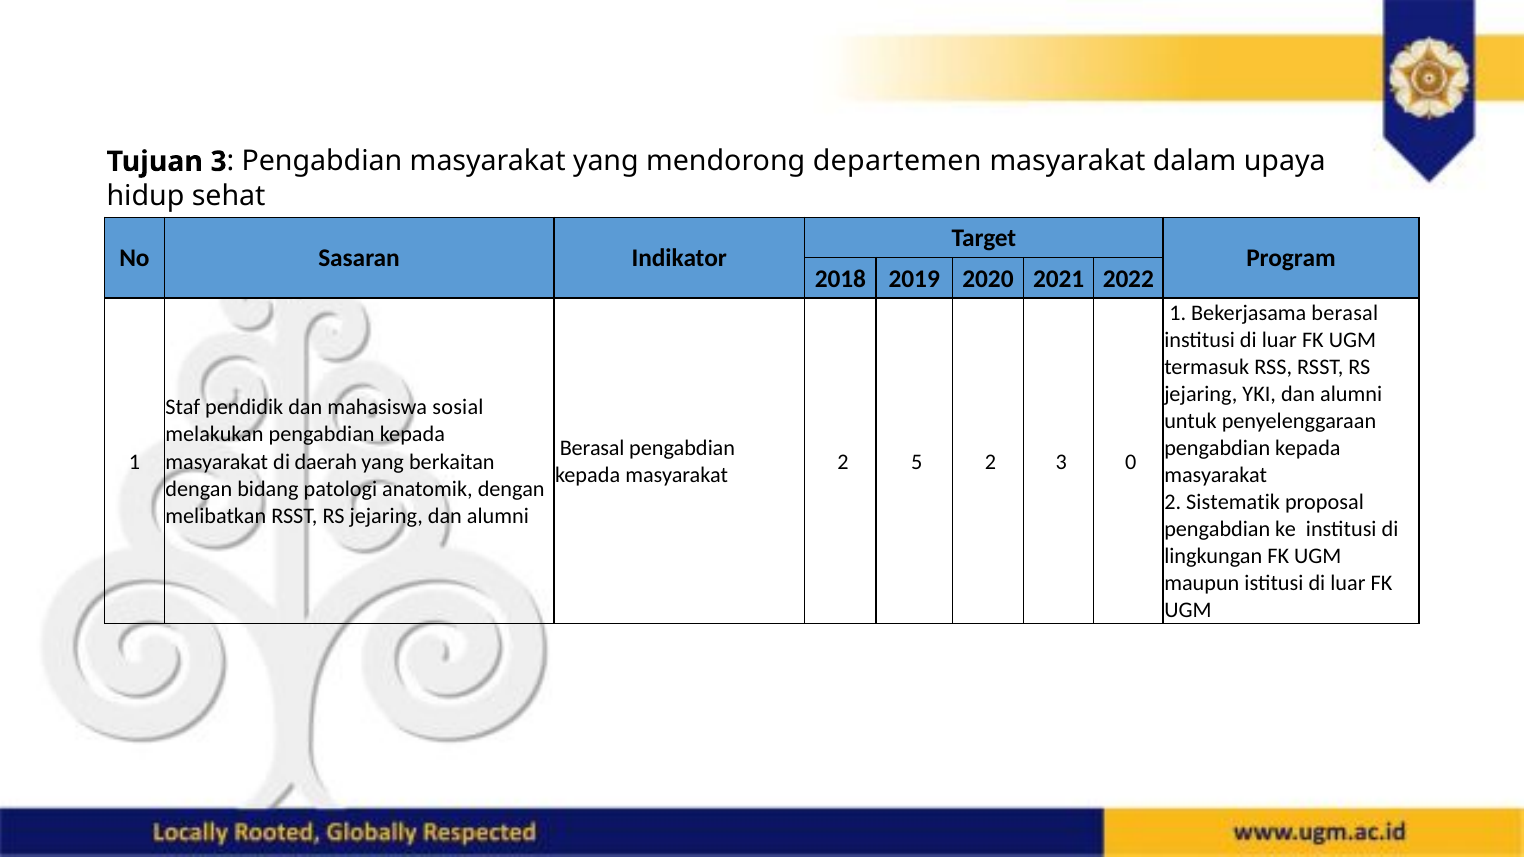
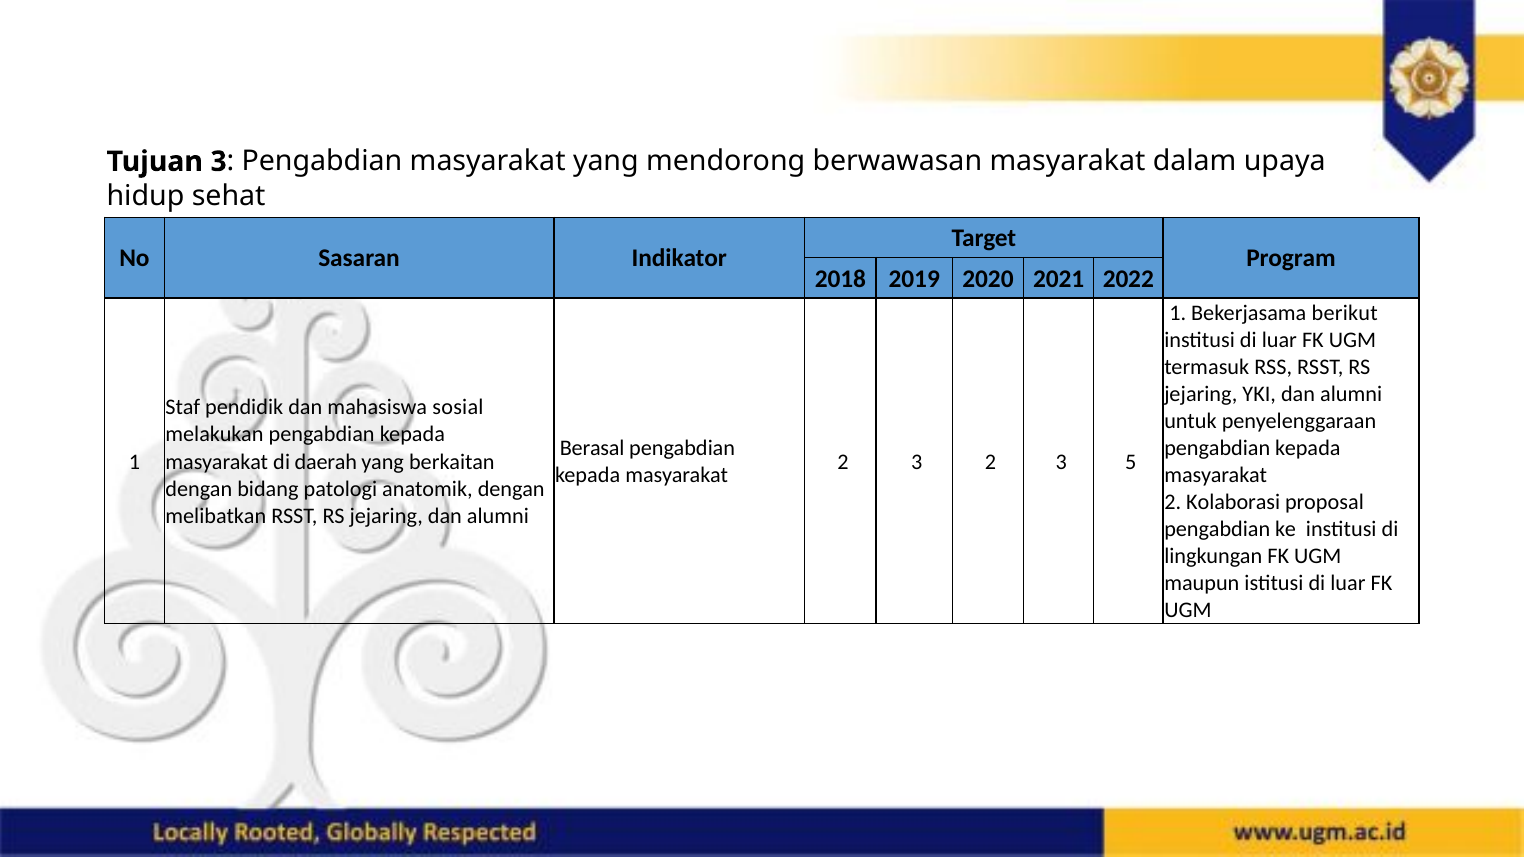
departemen: departemen -> berwawasan
Bekerjasama berasal: berasal -> berikut
5 at (917, 462): 5 -> 3
0: 0 -> 5
Sistematik: Sistematik -> Kolaborasi
